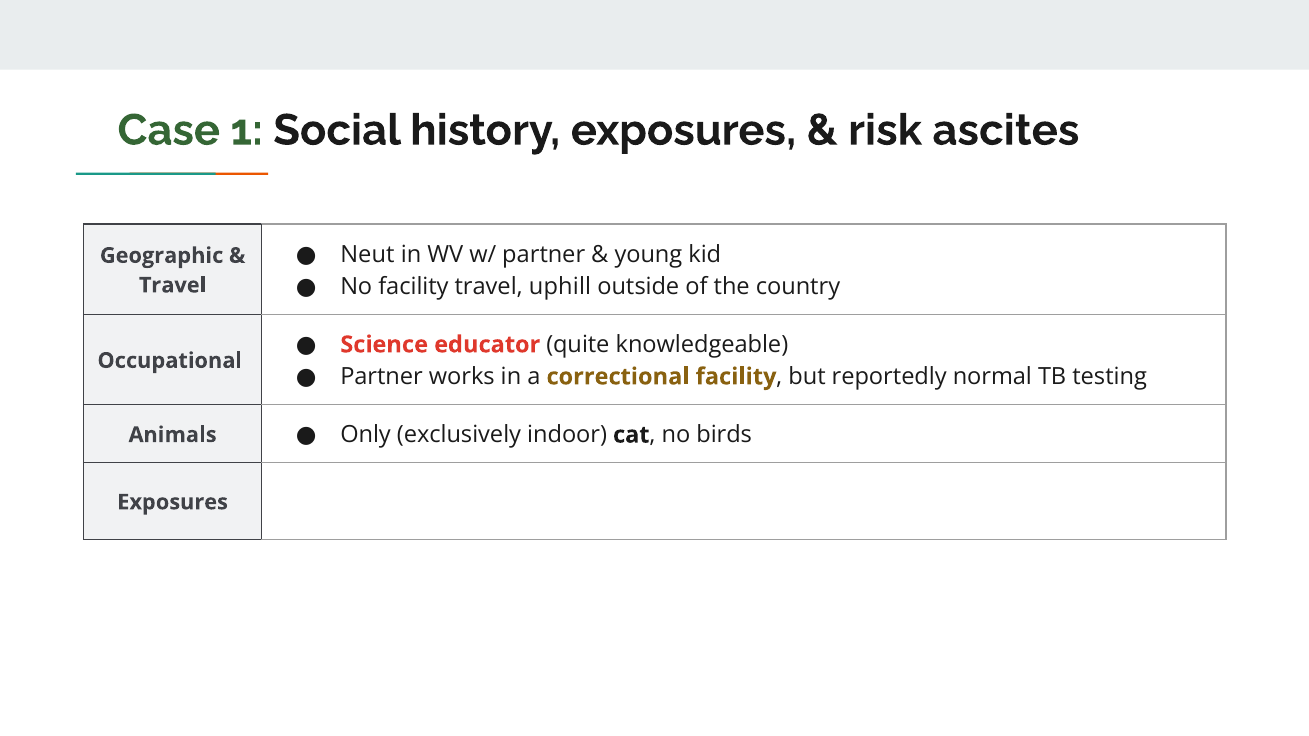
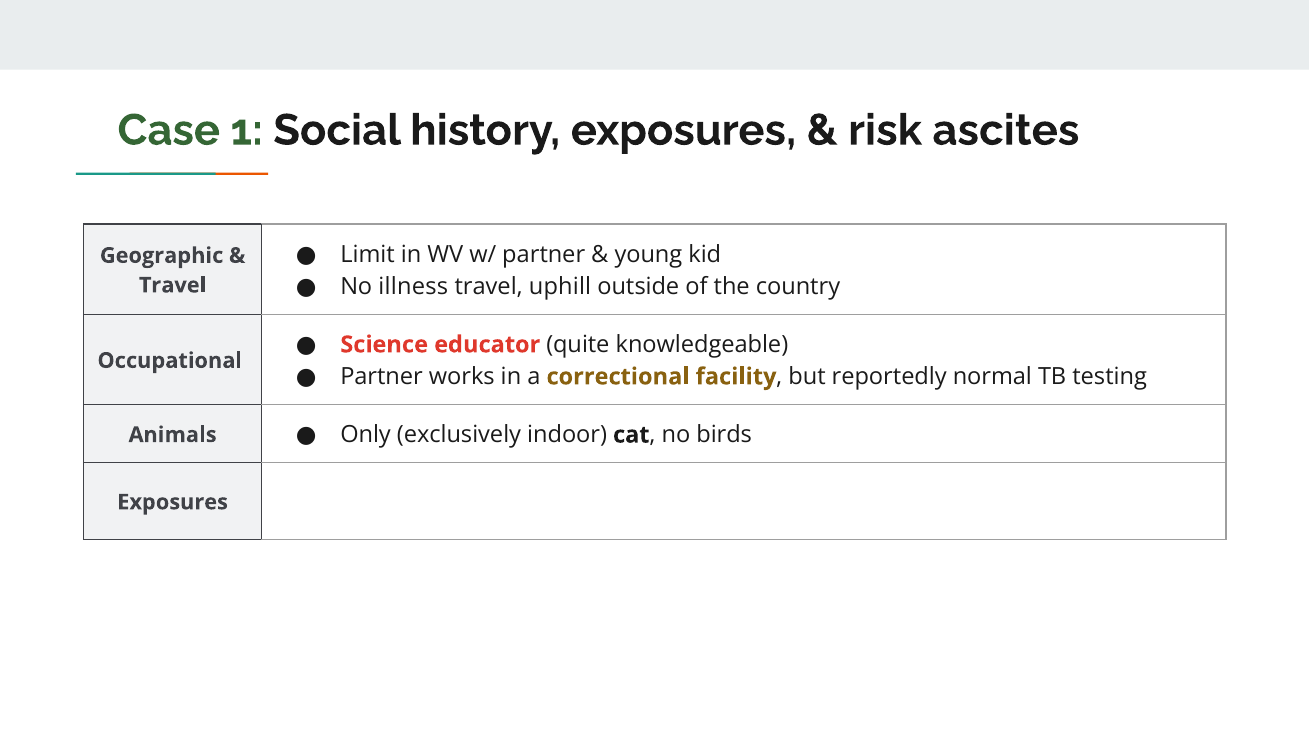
Neut: Neut -> Limit
No facility: facility -> illness
